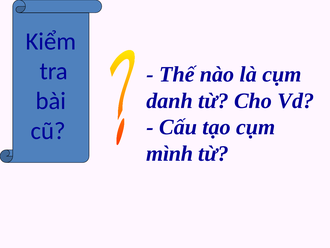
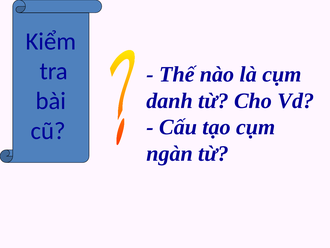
mình: mình -> ngàn
